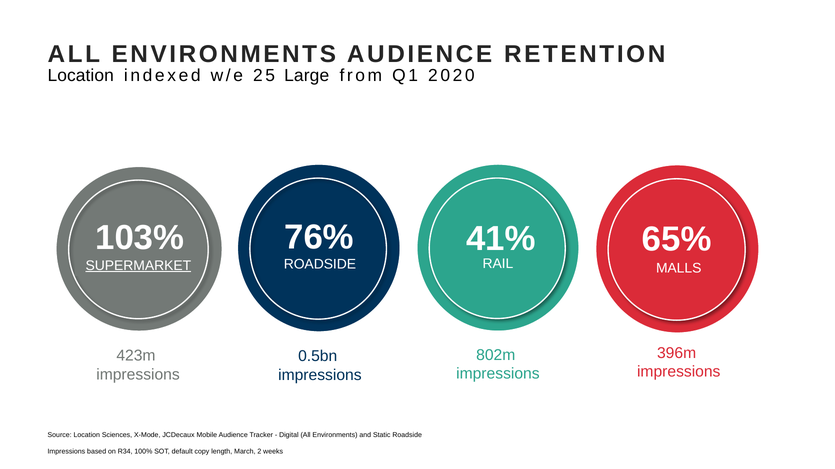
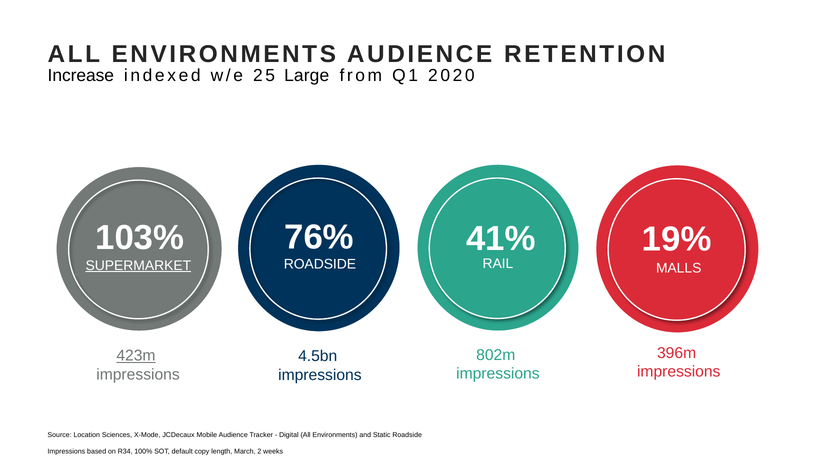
Location at (81, 76): Location -> Increase
65%: 65% -> 19%
423m underline: none -> present
0.5bn: 0.5bn -> 4.5bn
